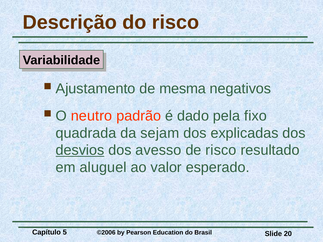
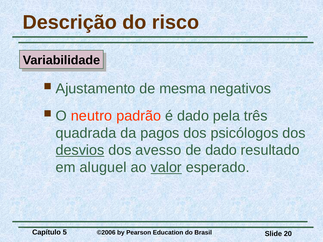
fixo: fixo -> três
sejam: sejam -> pagos
explicadas: explicadas -> psicólogos
de risco: risco -> dado
valor underline: none -> present
